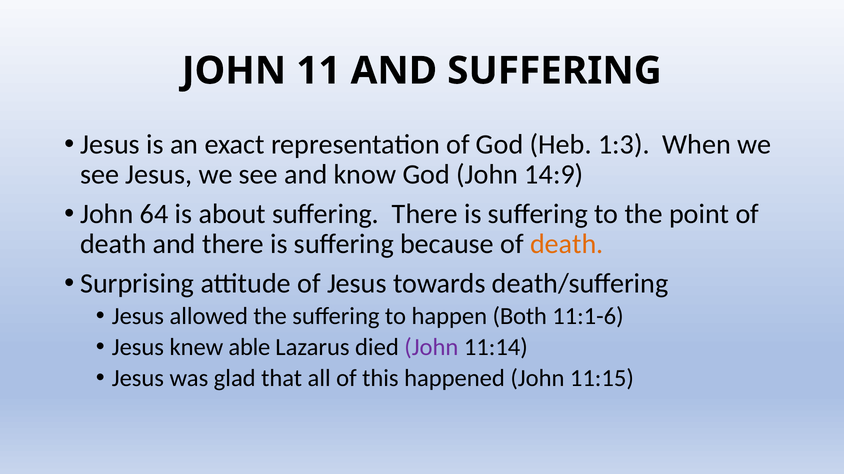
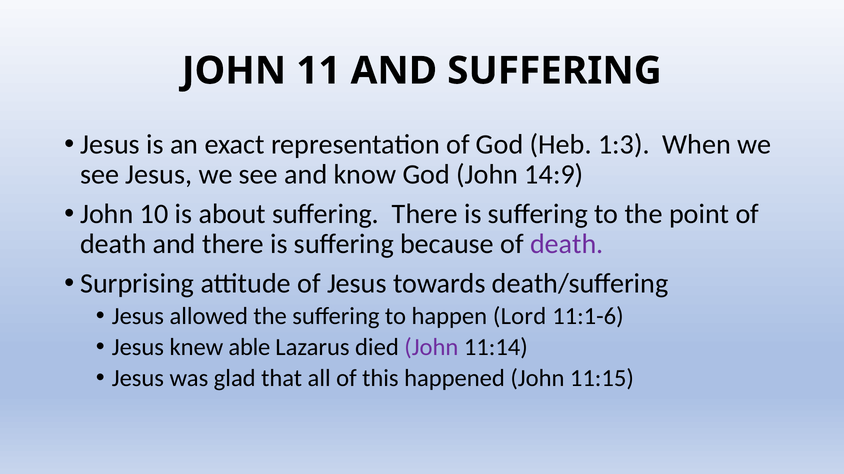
64: 64 -> 10
death at (567, 245) colour: orange -> purple
Both: Both -> Lord
